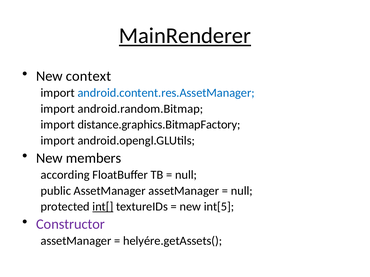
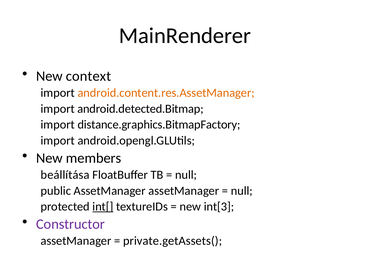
MainRenderer underline: present -> none
android.content.res.AssetManager colour: blue -> orange
android.random.Bitmap: android.random.Bitmap -> android.detected.Bitmap
according: according -> beállítása
int[5: int[5 -> int[3
helyére.getAssets(: helyére.getAssets( -> private.getAssets(
